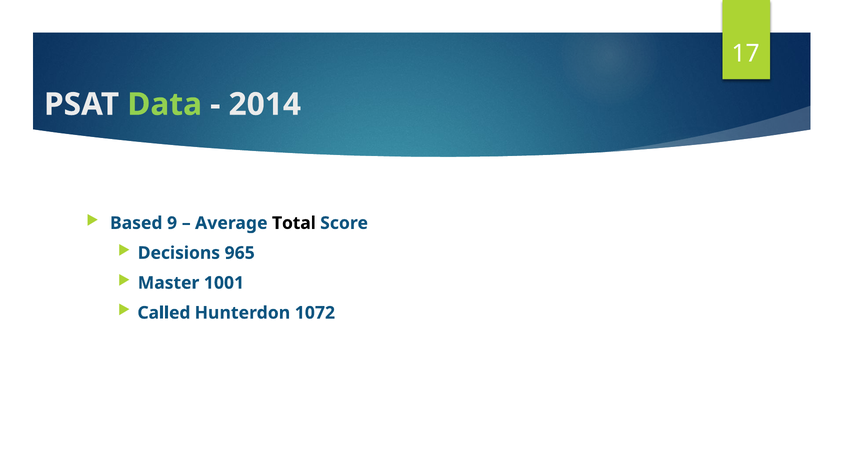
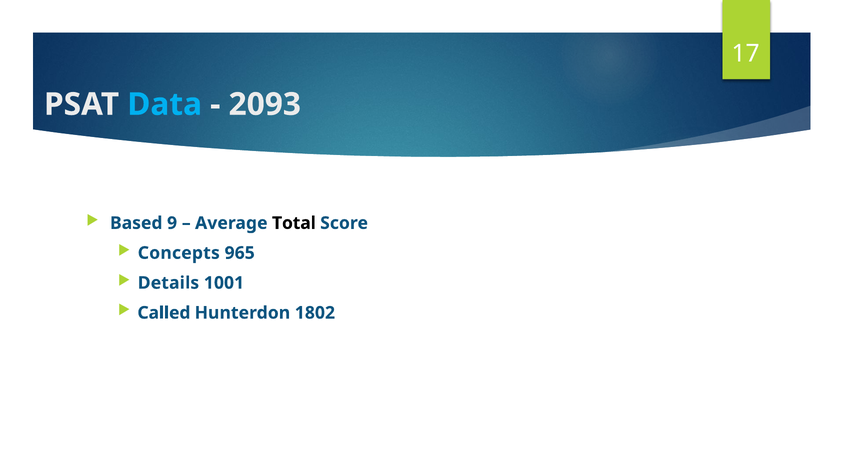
Data colour: light green -> light blue
2014: 2014 -> 2093
Decisions: Decisions -> Concepts
Master: Master -> Details
1072: 1072 -> 1802
